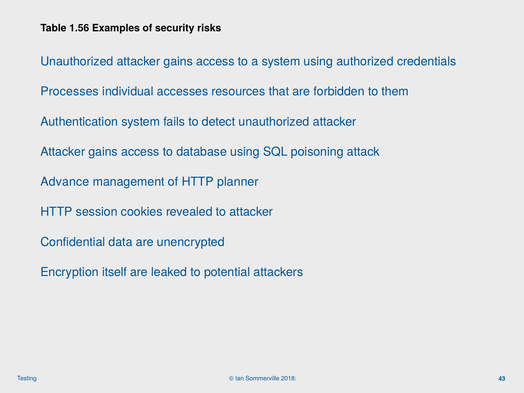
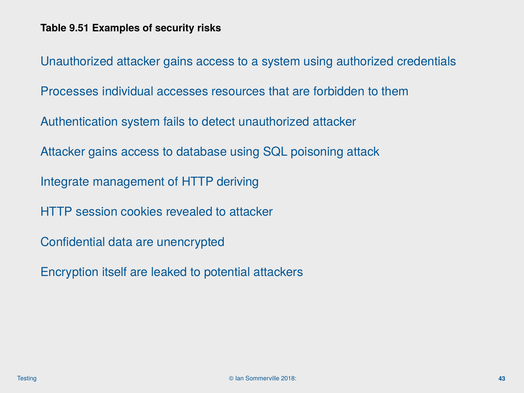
1.56: 1.56 -> 9.51
Advance: Advance -> Integrate
planner: planner -> deriving
